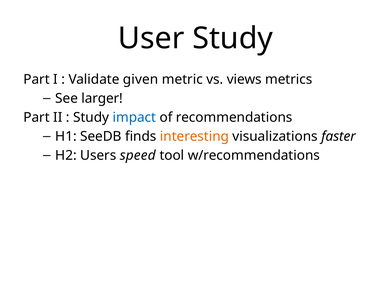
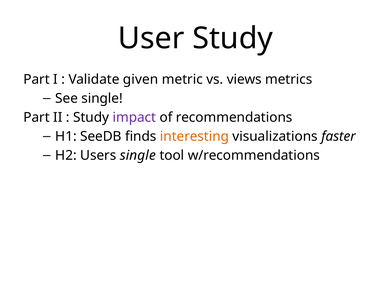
See larger: larger -> single
impact colour: blue -> purple
Users speed: speed -> single
